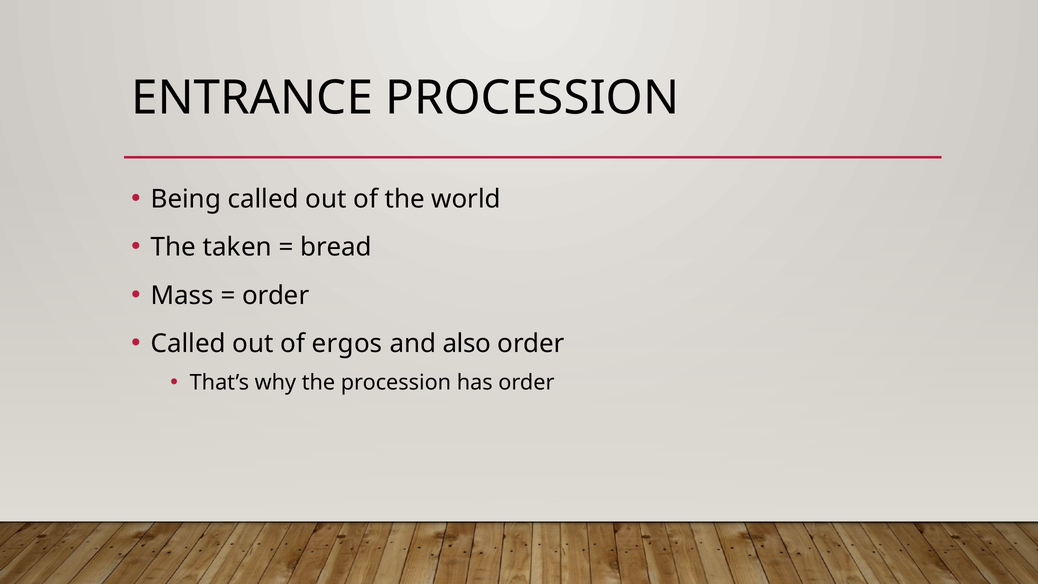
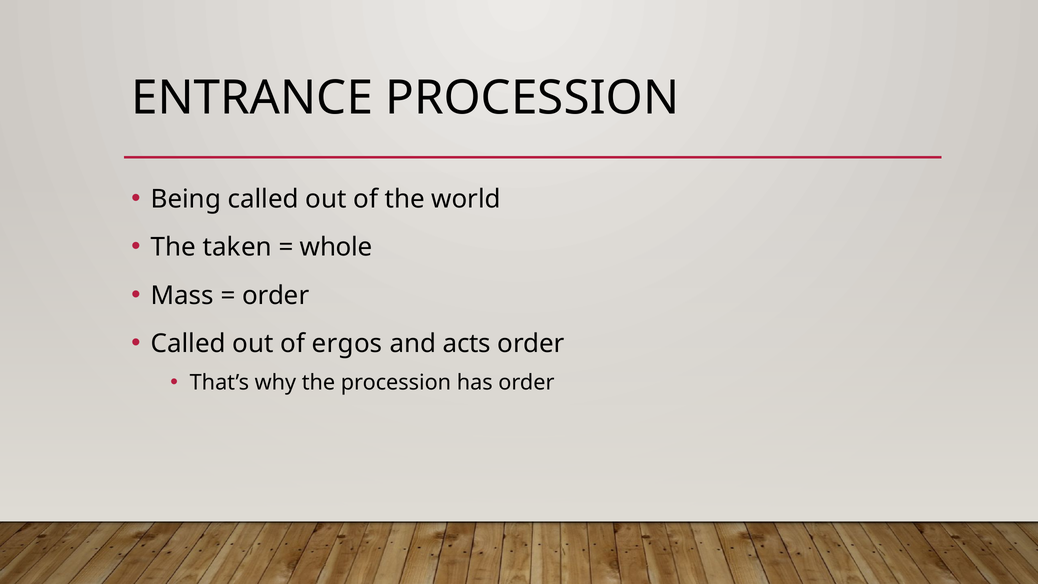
bread: bread -> whole
also: also -> acts
